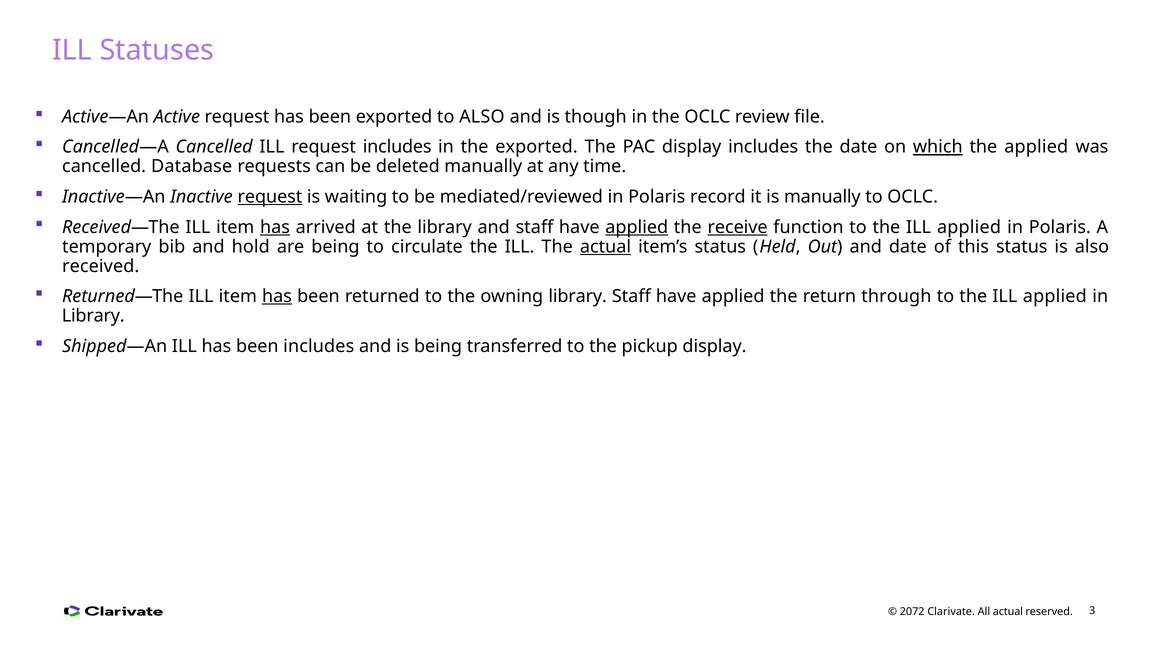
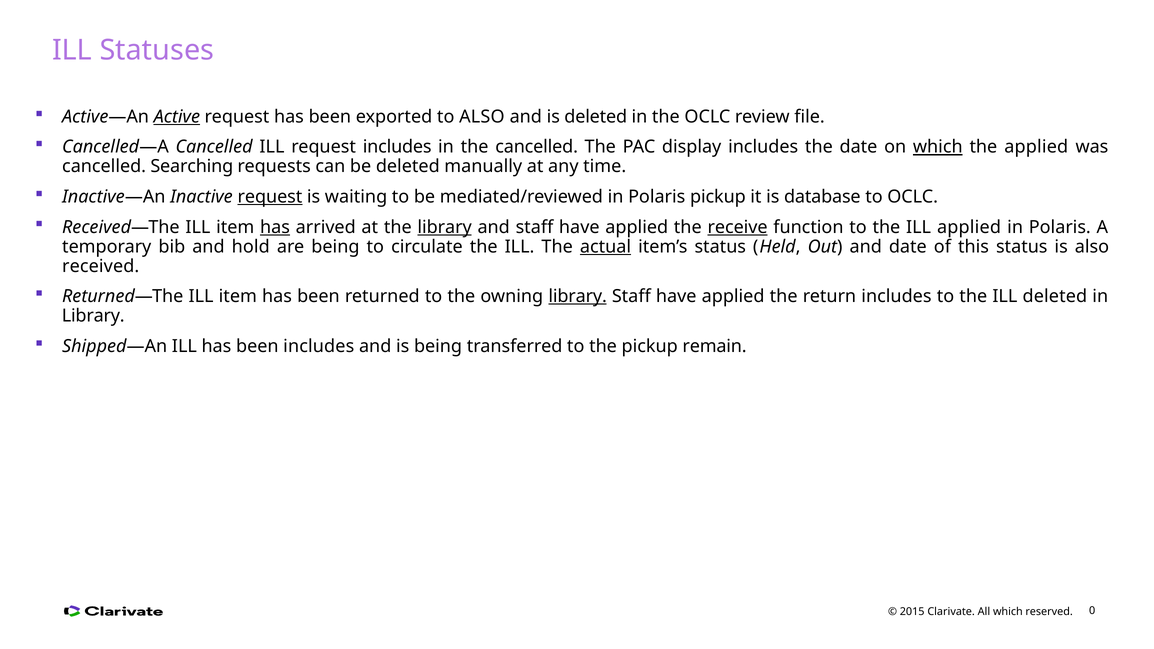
Active underline: none -> present
is though: though -> deleted
the exported: exported -> cancelled
Database: Database -> Searching
Polaris record: record -> pickup
is manually: manually -> database
library at (445, 227) underline: none -> present
applied at (637, 227) underline: present -> none
has at (277, 296) underline: present -> none
library at (578, 296) underline: none -> present
return through: through -> includes
applied at (1055, 296): applied -> deleted
pickup display: display -> remain
2072: 2072 -> 2015
All actual: actual -> which
3: 3 -> 0
